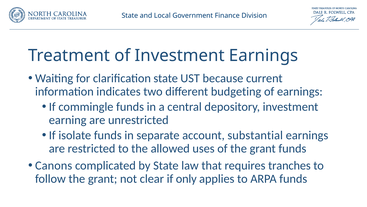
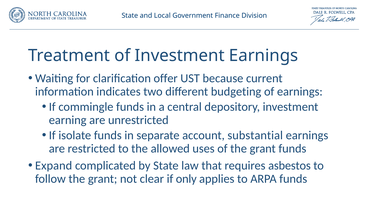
clarification state: state -> offer
Canons: Canons -> Expand
tranches: tranches -> asbestos
